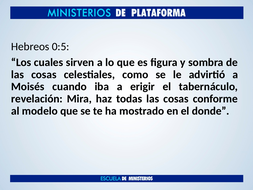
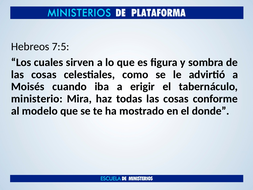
0:5: 0:5 -> 7:5
revelación: revelación -> ministerio
